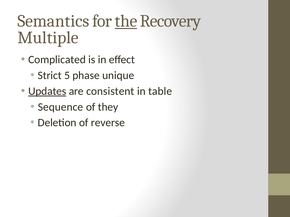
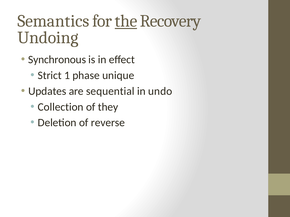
Multiple: Multiple -> Undoing
Complicated: Complicated -> Synchronous
5: 5 -> 1
Updates underline: present -> none
consistent: consistent -> sequential
table: table -> undo
Sequence: Sequence -> Collection
